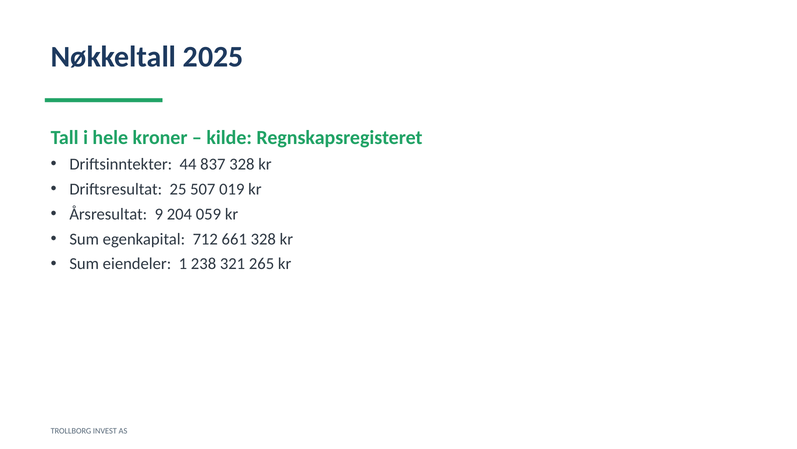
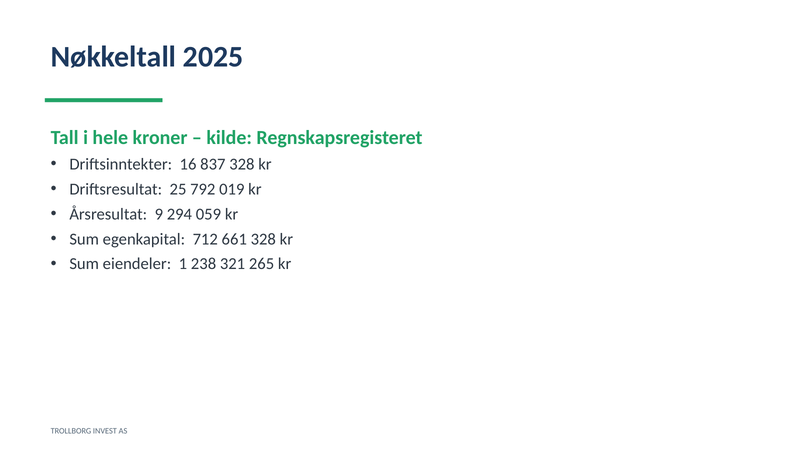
44: 44 -> 16
507: 507 -> 792
204: 204 -> 294
